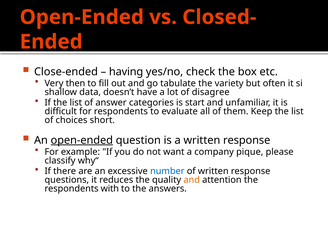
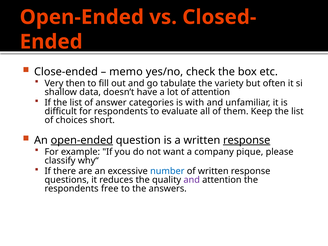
having: having -> memo
of disagree: disagree -> attention
start: start -> with
response at (247, 140) underline: none -> present
and at (192, 180) colour: orange -> purple
with: with -> free
